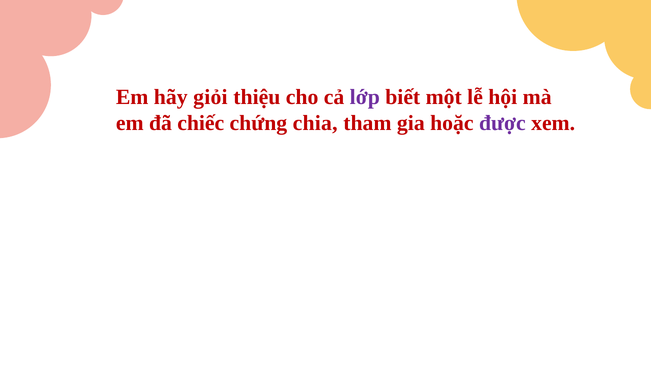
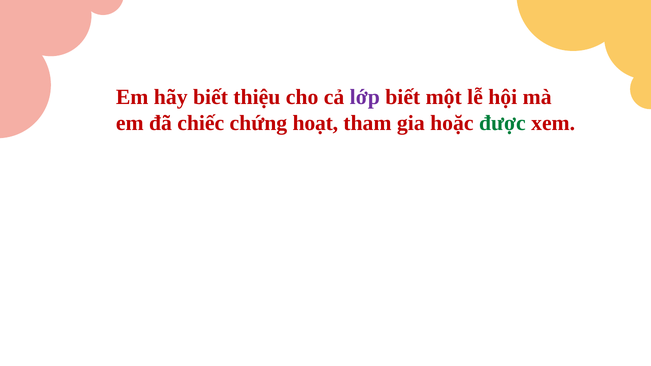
hãy giỏi: giỏi -> biết
chia: chia -> hoạt
được colour: purple -> green
